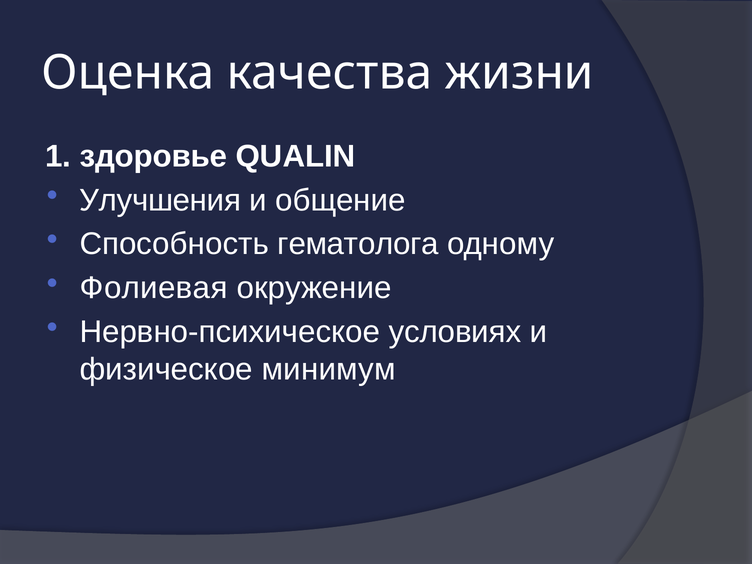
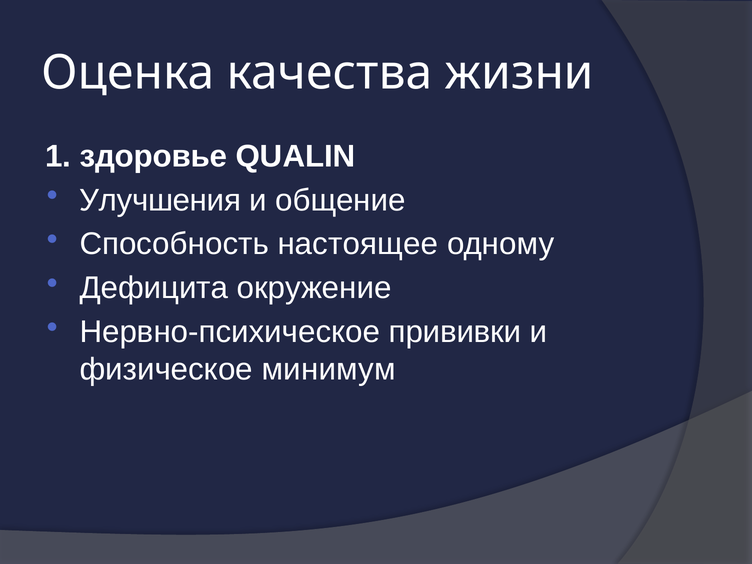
гематолога: гематолога -> настоящее
Фолиевая: Фолиевая -> Дефицита
условиях: условиях -> прививки
